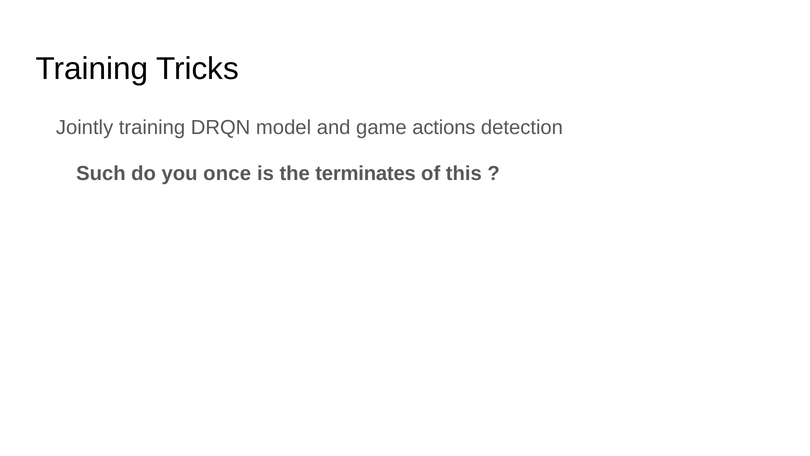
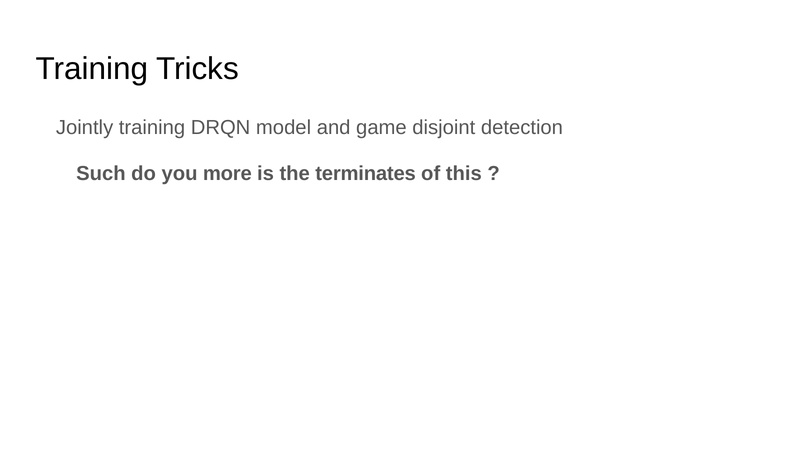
actions: actions -> disjoint
once: once -> more
